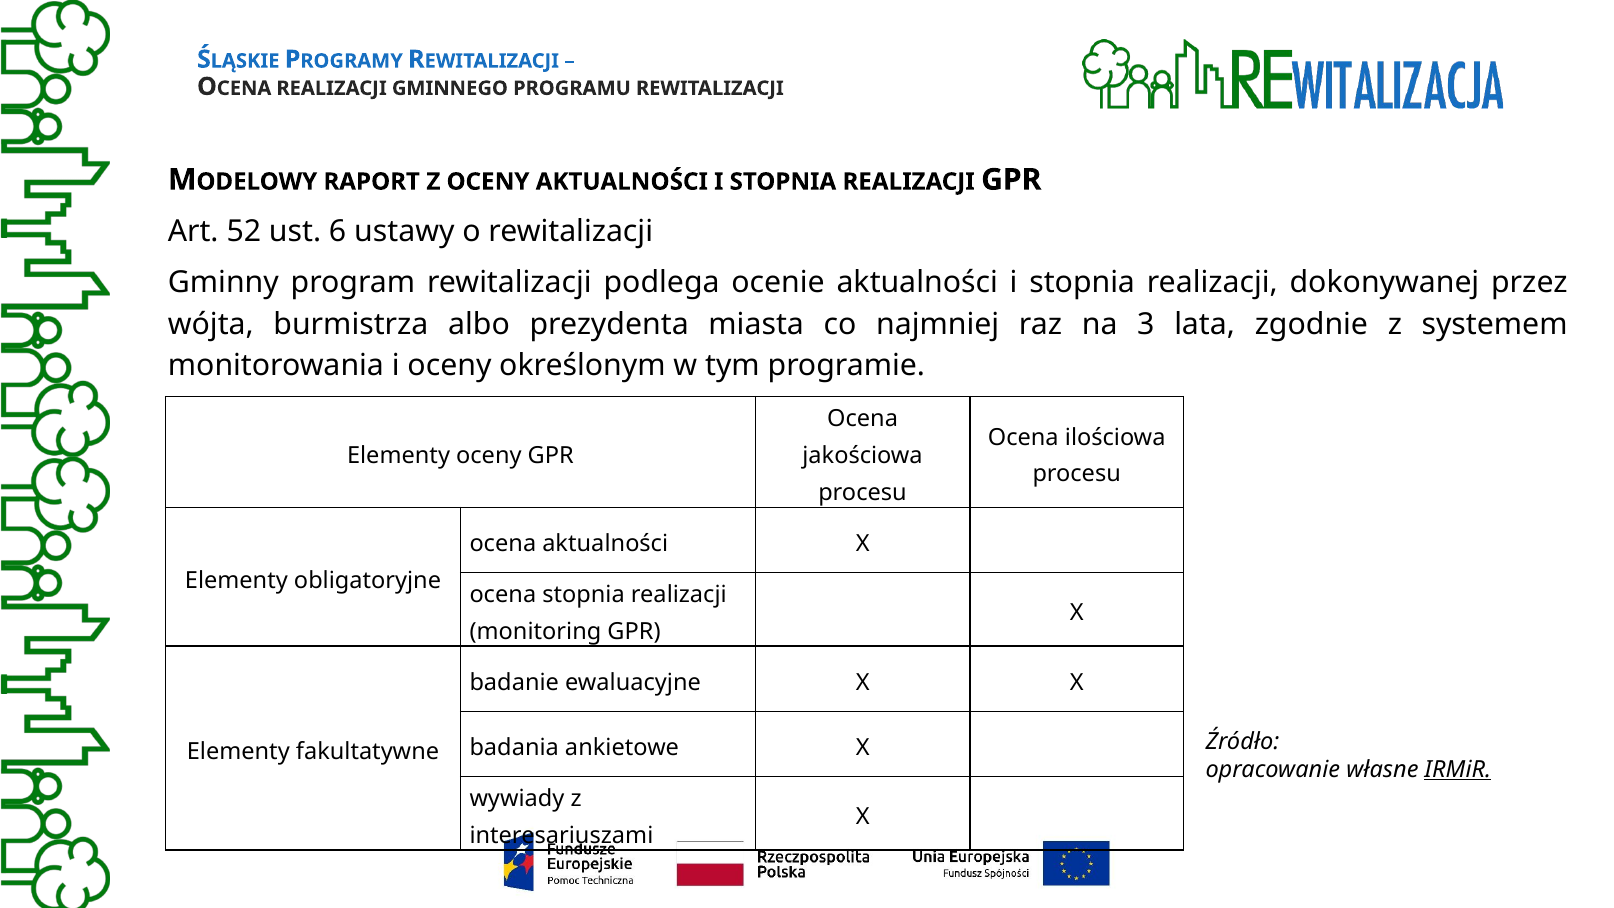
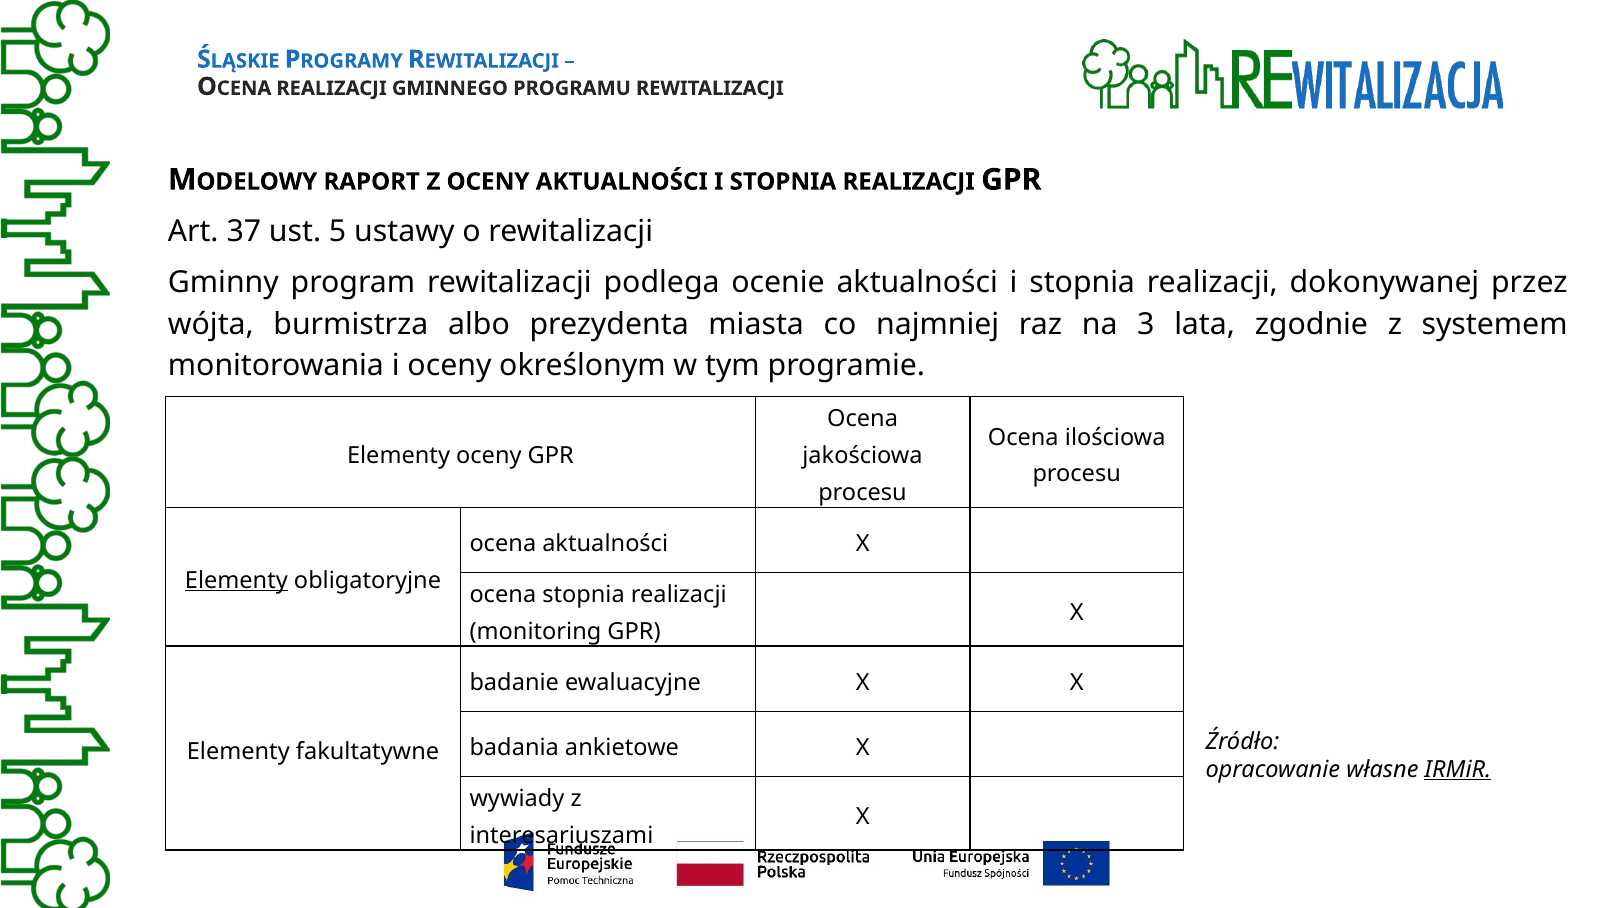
52: 52 -> 37
6: 6 -> 5
Elementy at (236, 580) underline: none -> present
